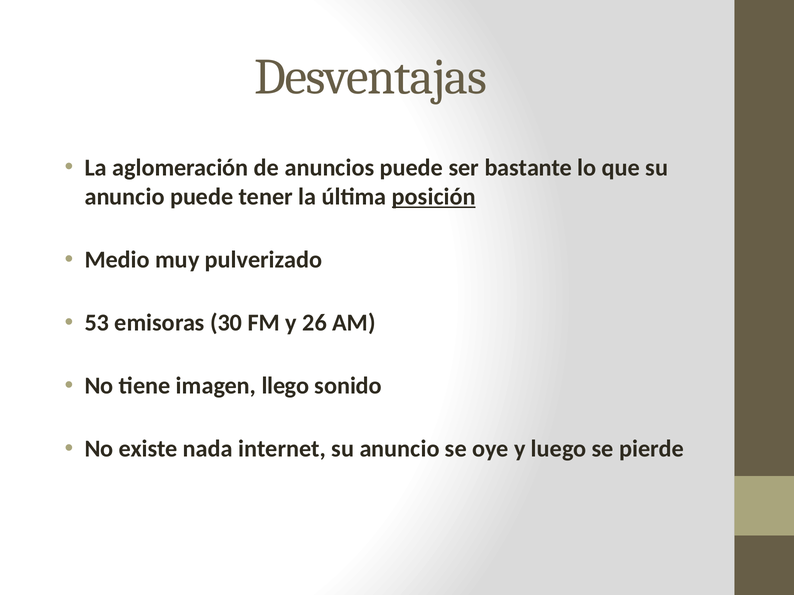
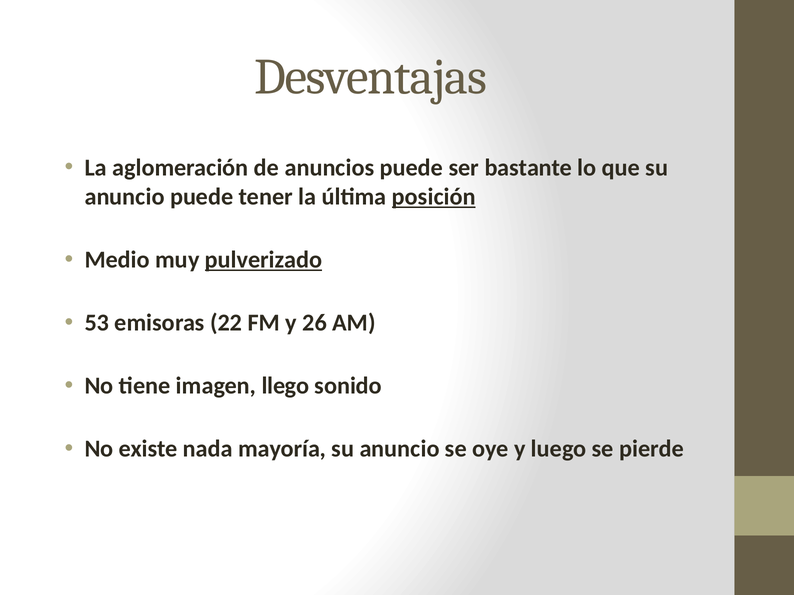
pulverizado underline: none -> present
30: 30 -> 22
internet: internet -> mayoría
